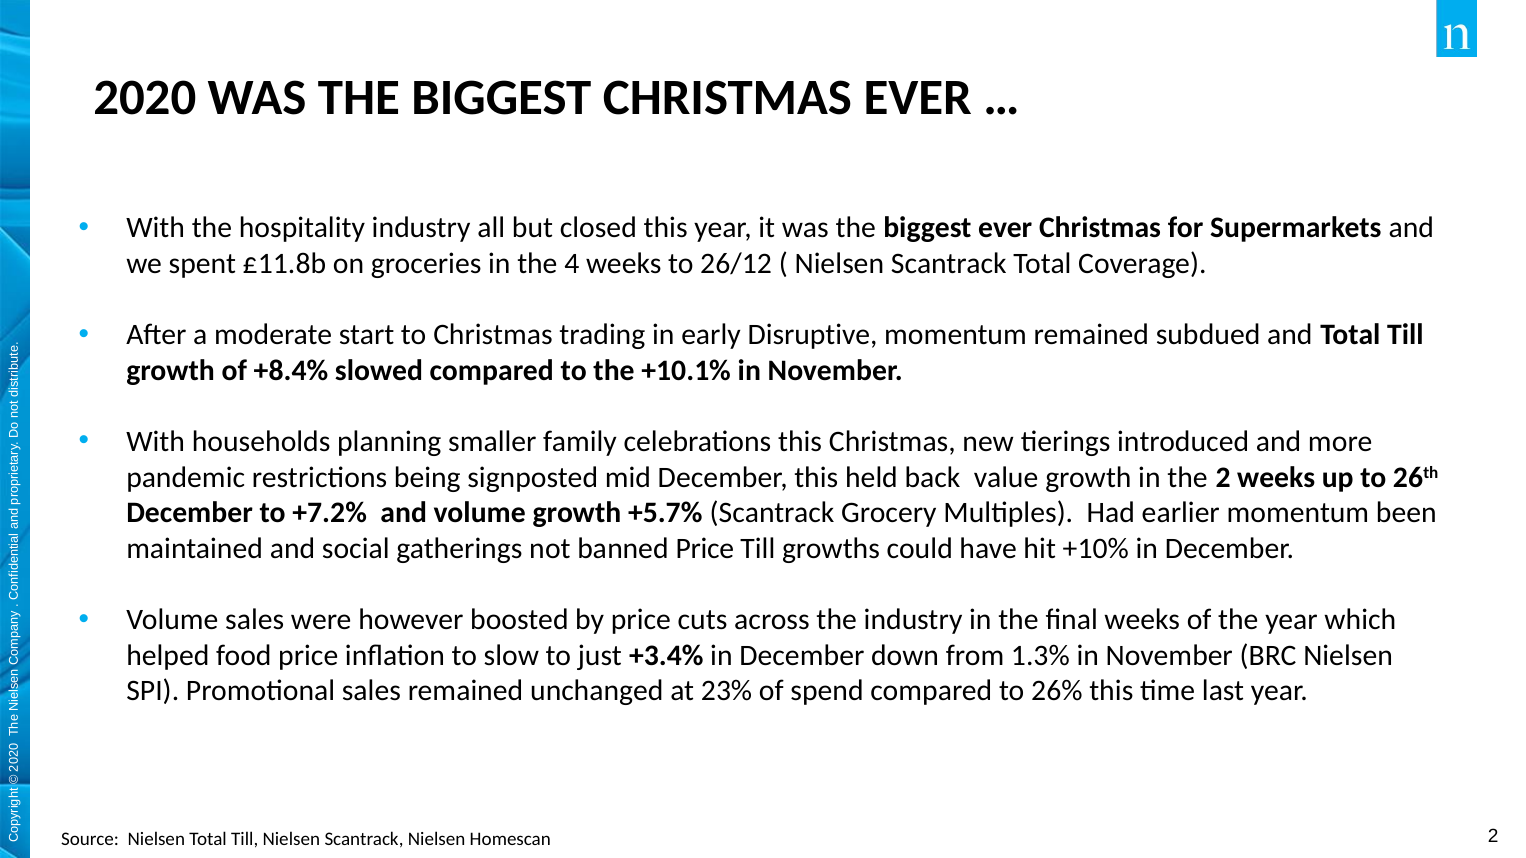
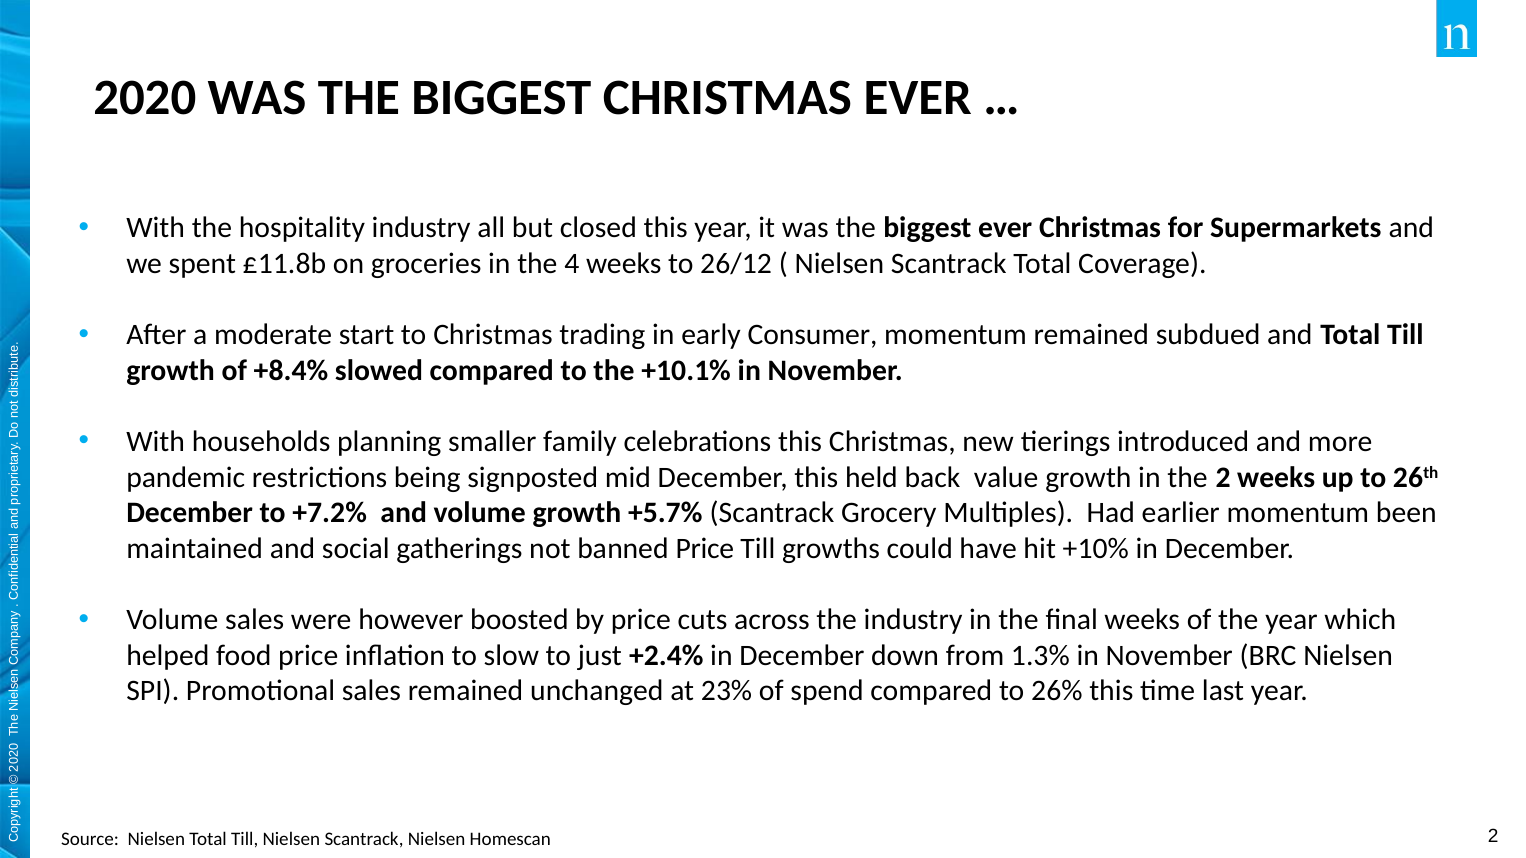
Disruptive: Disruptive -> Consumer
+3.4%: +3.4% -> +2.4%
